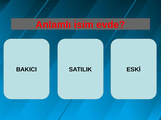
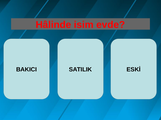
Anlamlı: Anlamlı -> Hâlinde
